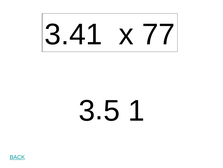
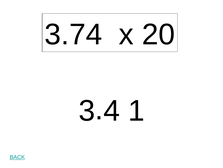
3.41: 3.41 -> 3.74
77: 77 -> 20
5: 5 -> 4
